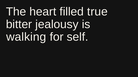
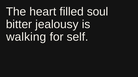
true: true -> soul
